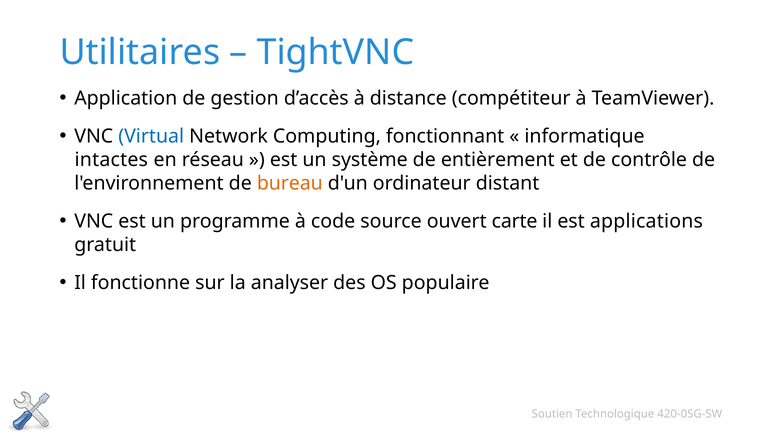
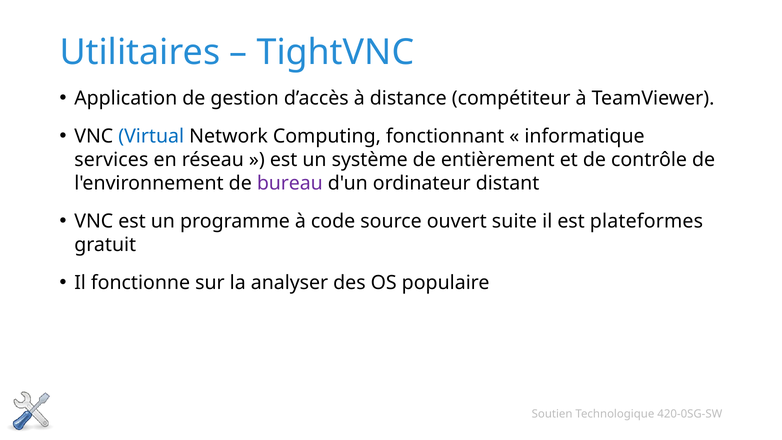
intactes: intactes -> services
bureau colour: orange -> purple
carte: carte -> suite
applications: applications -> plateformes
